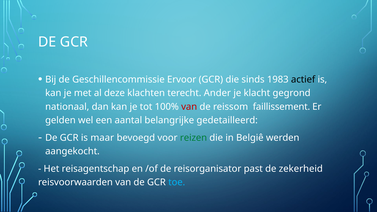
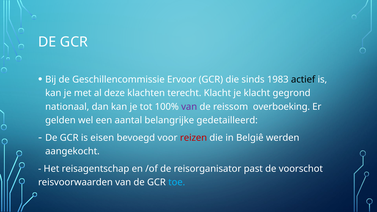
terecht Ander: Ander -> Klacht
van at (189, 107) colour: red -> purple
faillissement: faillissement -> overboeking
maar: maar -> eisen
reizen colour: green -> red
zekerheid: zekerheid -> voorschot
